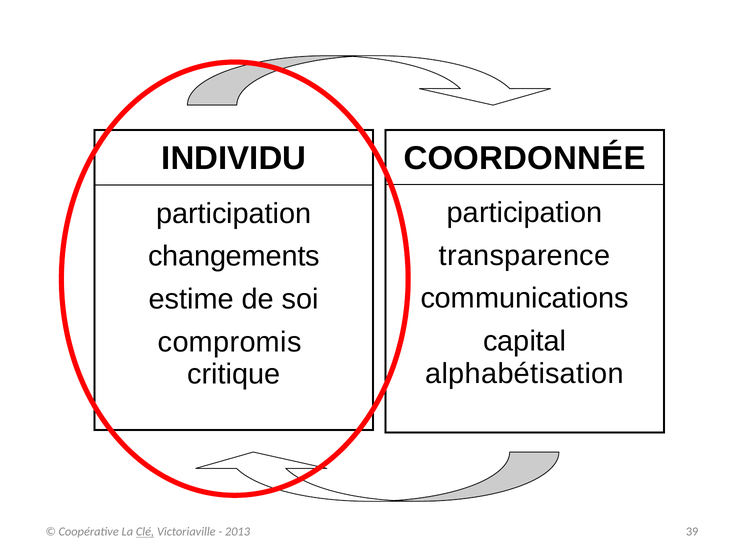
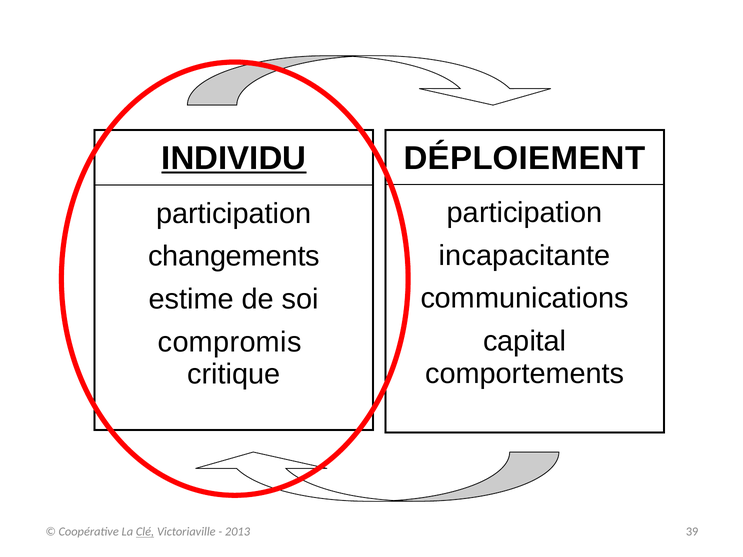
COORDONNÉE: COORDONNÉE -> DÉPLOIEMENT
INDIVIDU underline: none -> present
transparence: transparence -> incapacitante
alphabétisation: alphabétisation -> comportements
